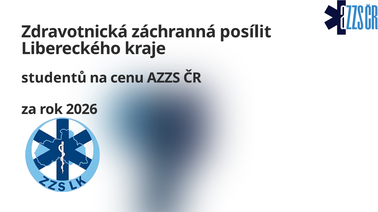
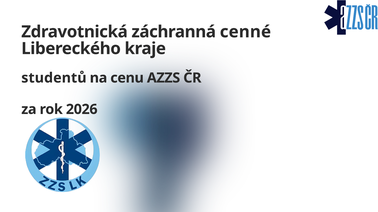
posílit: posílit -> cenné
